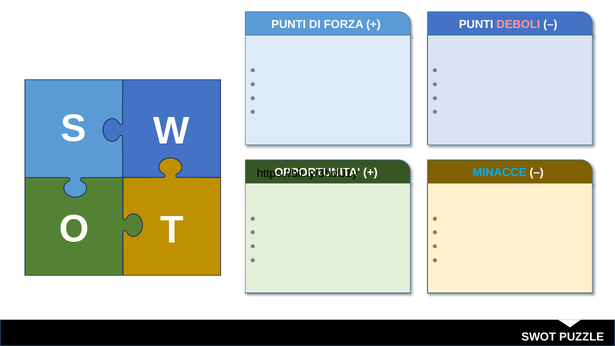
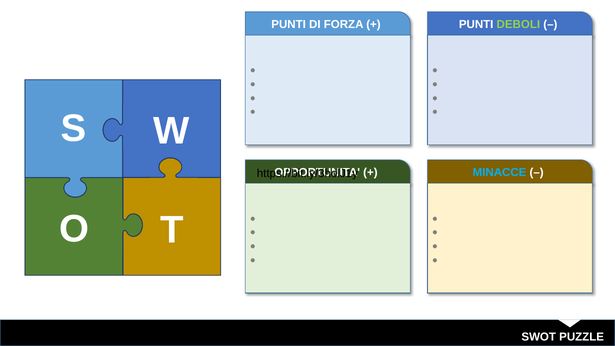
DEBOLI colour: pink -> light green
